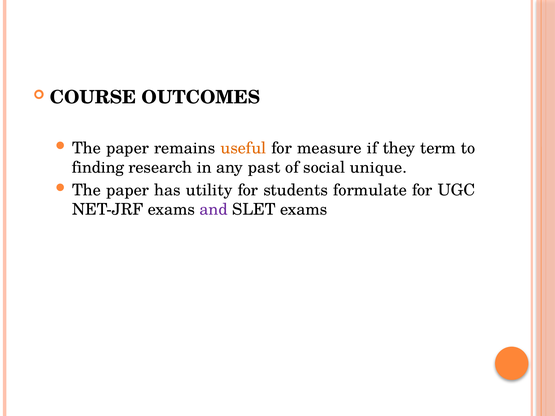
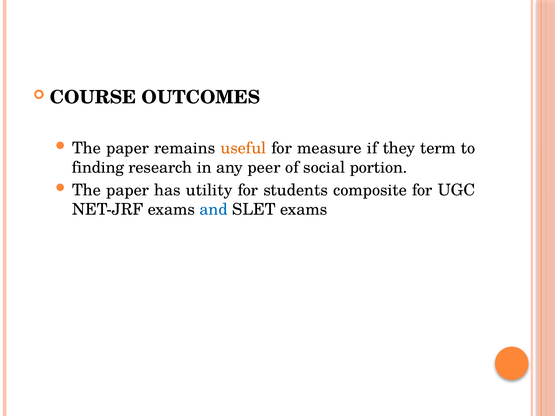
past: past -> peer
unique: unique -> portion
formulate: formulate -> composite
and colour: purple -> blue
